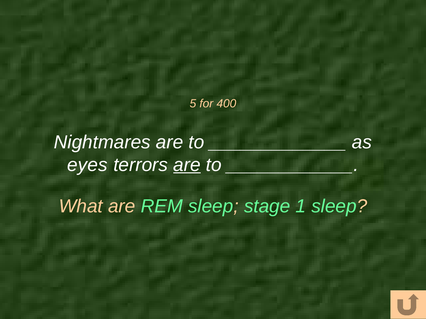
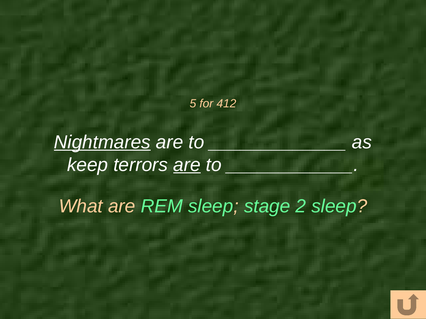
400: 400 -> 412
Nightmares underline: none -> present
eyes: eyes -> keep
1: 1 -> 2
